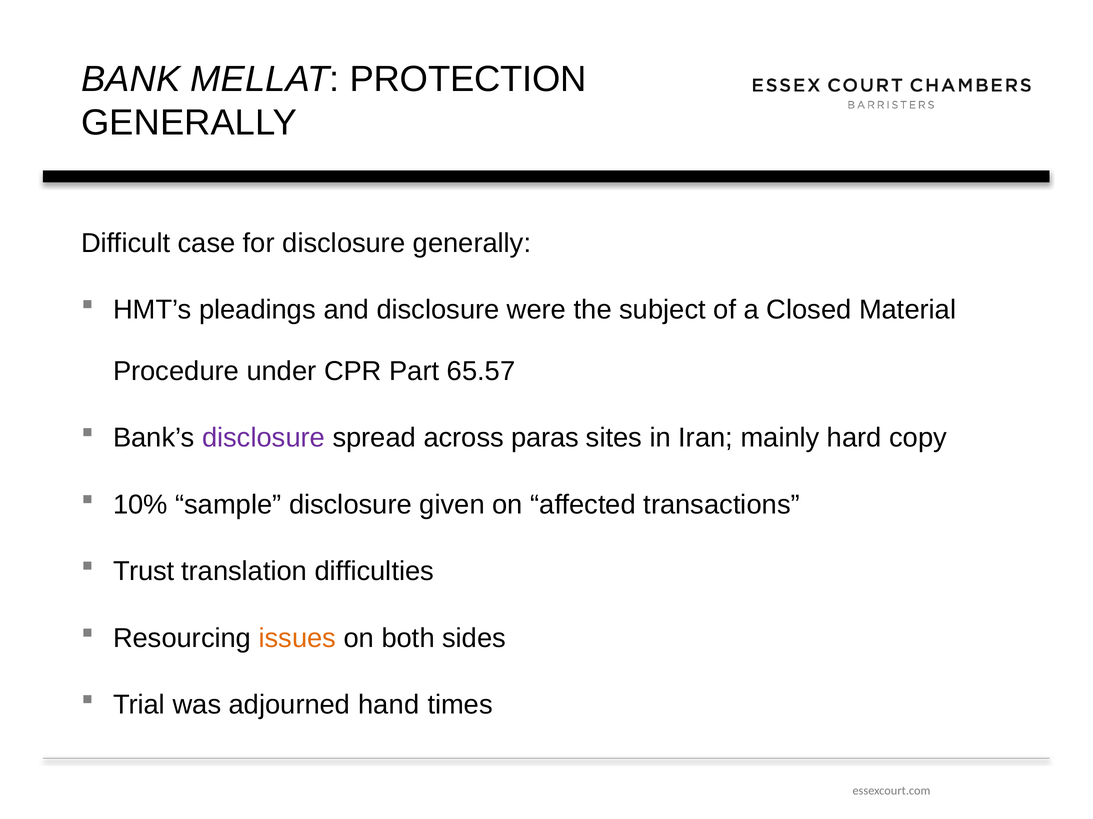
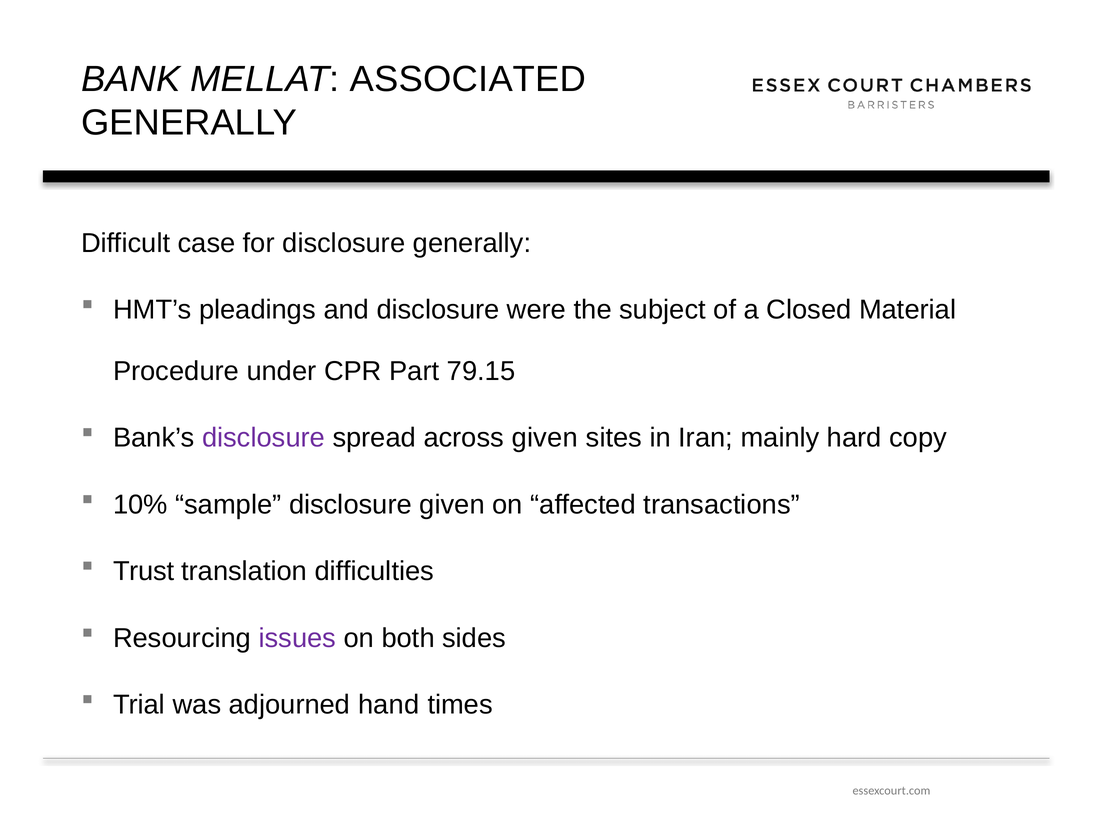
PROTECTION: PROTECTION -> ASSOCIATED
65.57: 65.57 -> 79.15
across paras: paras -> given
issues colour: orange -> purple
